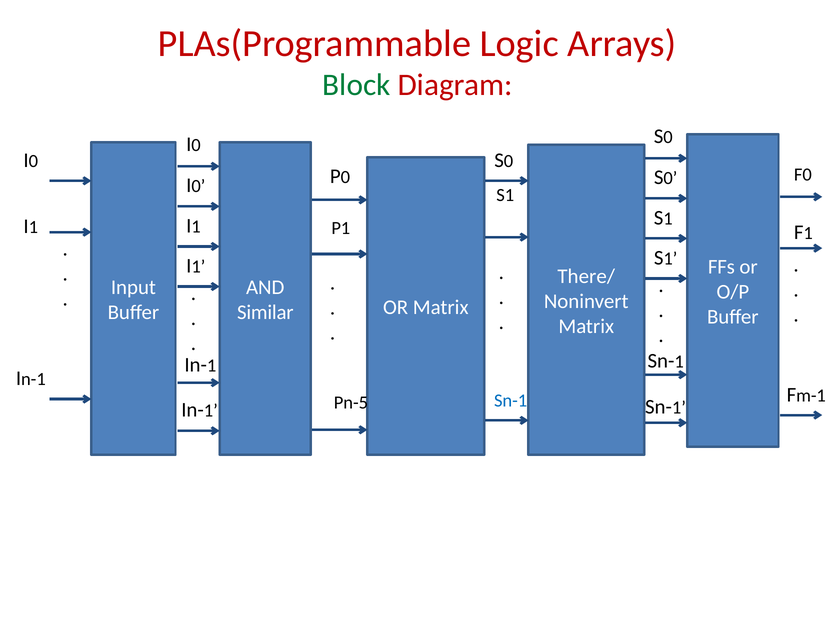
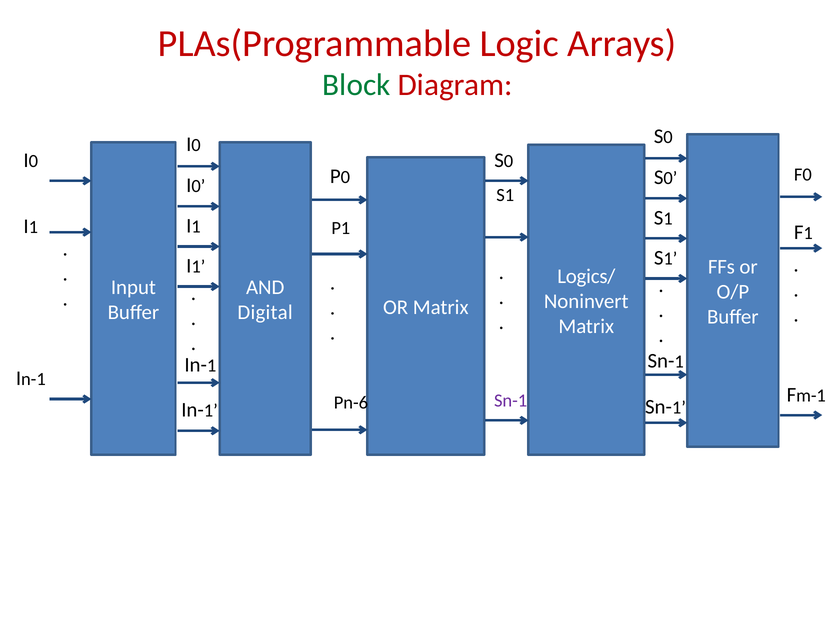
There/: There/ -> Logics/
Similar: Similar -> Digital
Sn-1 at (511, 401) colour: blue -> purple
Pn-5: Pn-5 -> Pn-6
